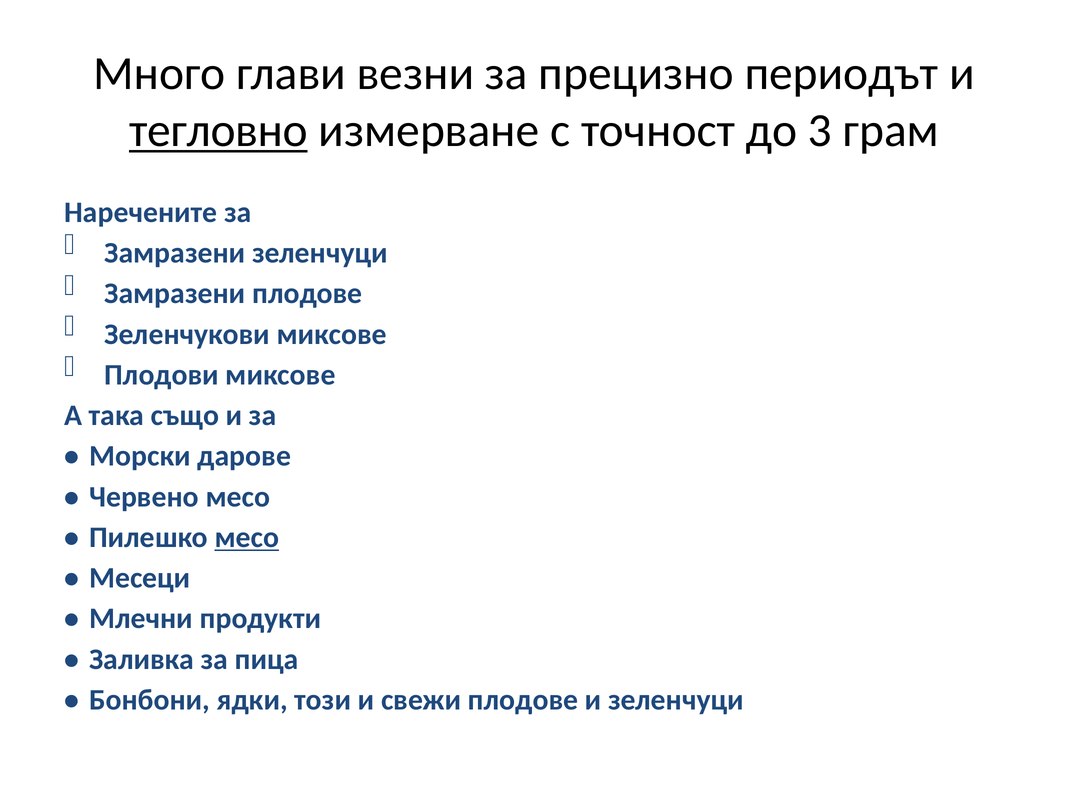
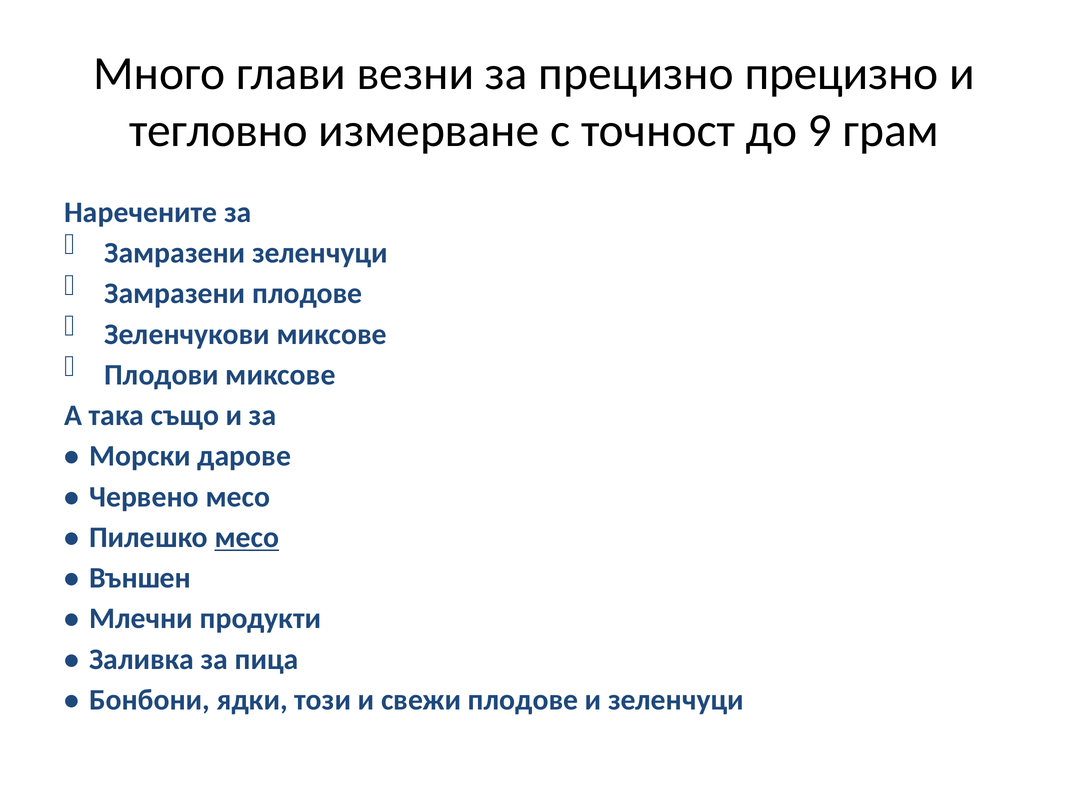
прецизно периодът: периодът -> прецизно
тегловно underline: present -> none
3: 3 -> 9
Месеци: Месеци -> Външен
